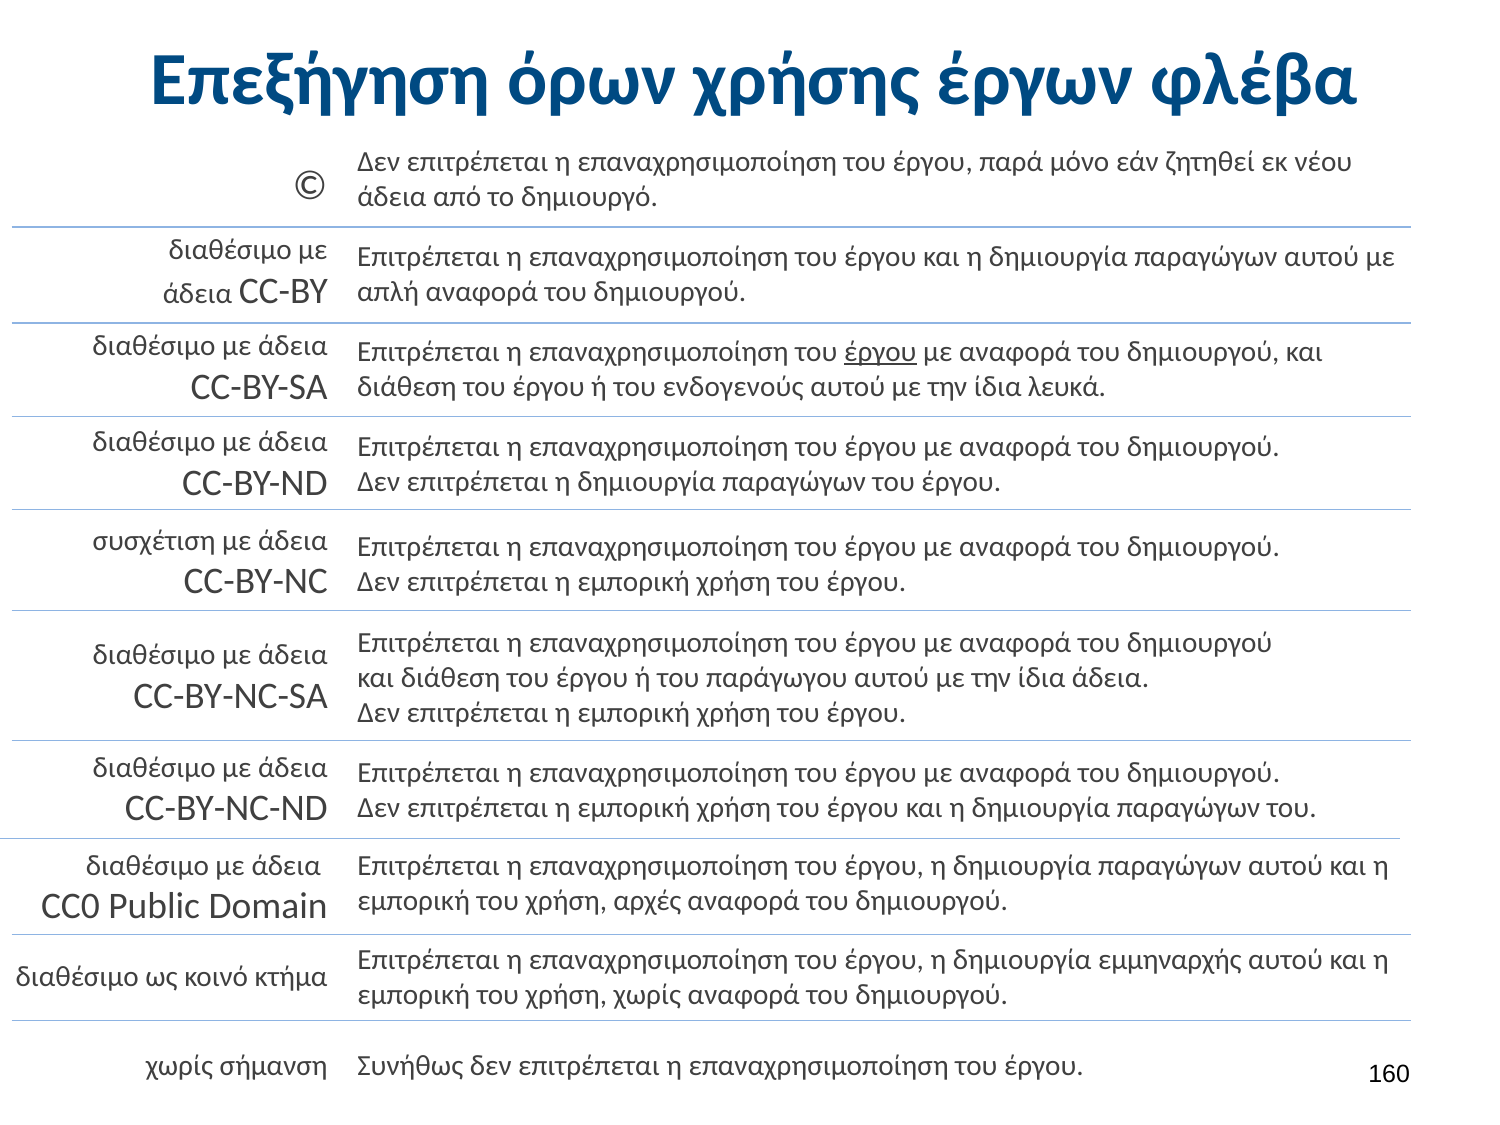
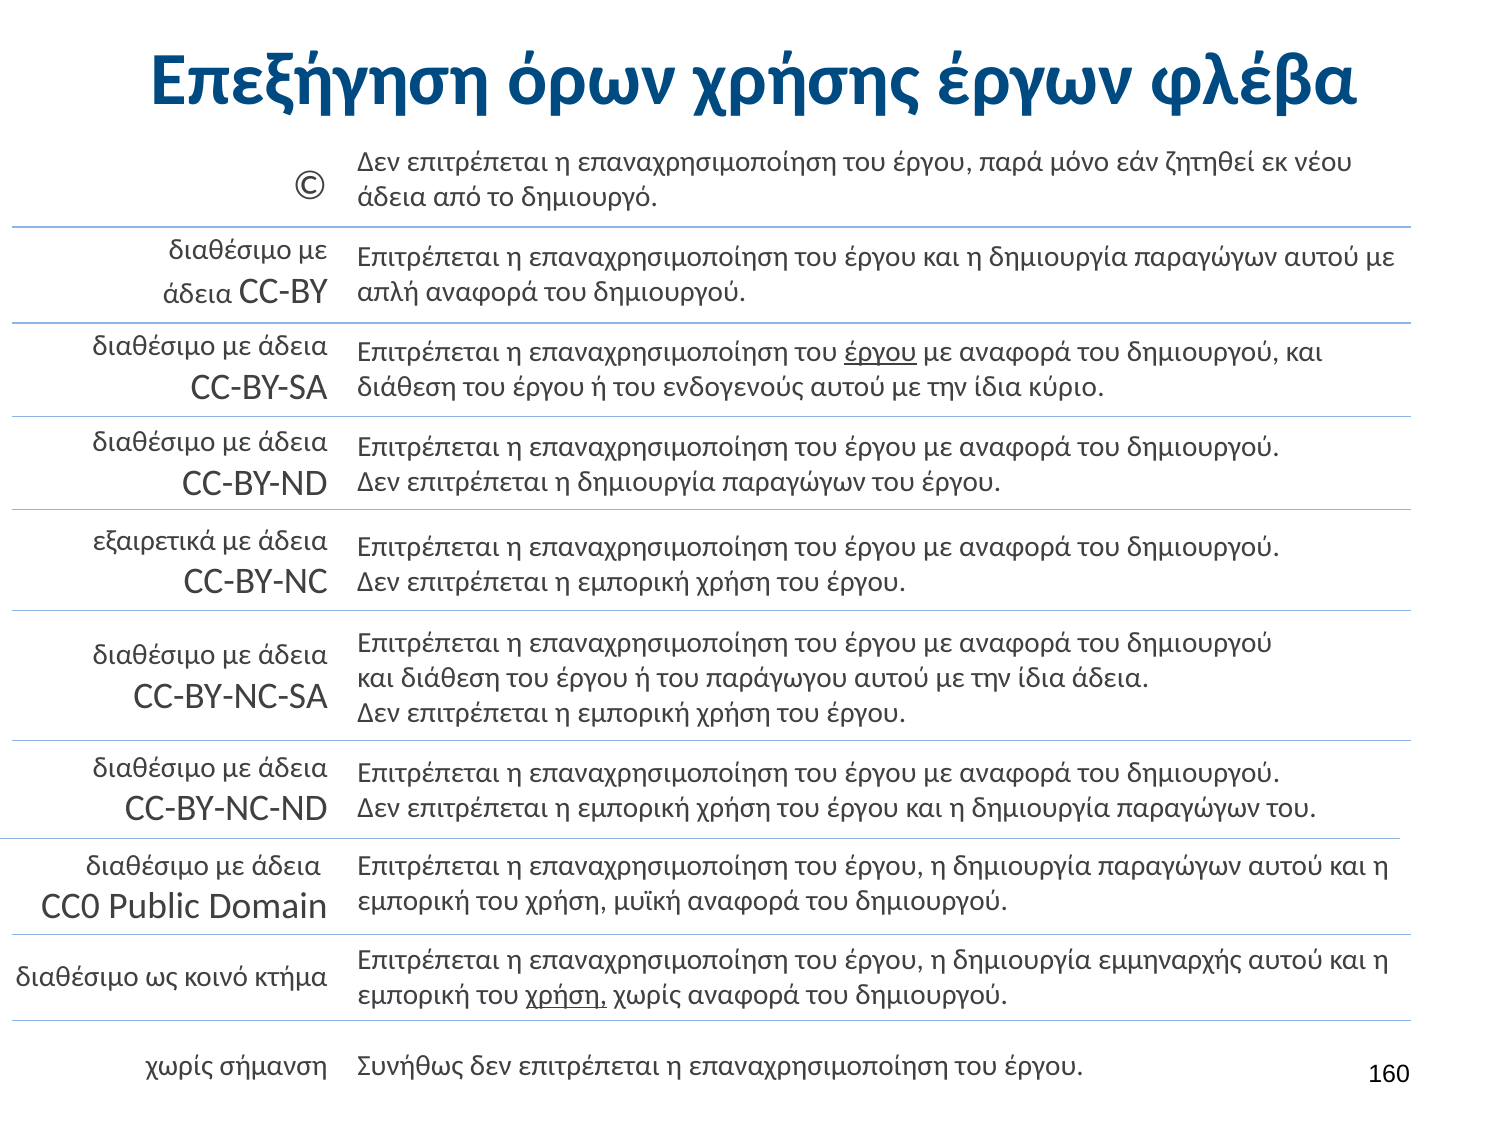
λευκά: λευκά -> κύριο
συσχέτιση: συσχέτιση -> εξαιρετικά
αρχές: αρχές -> μυϊκή
χρήση at (566, 995) underline: none -> present
